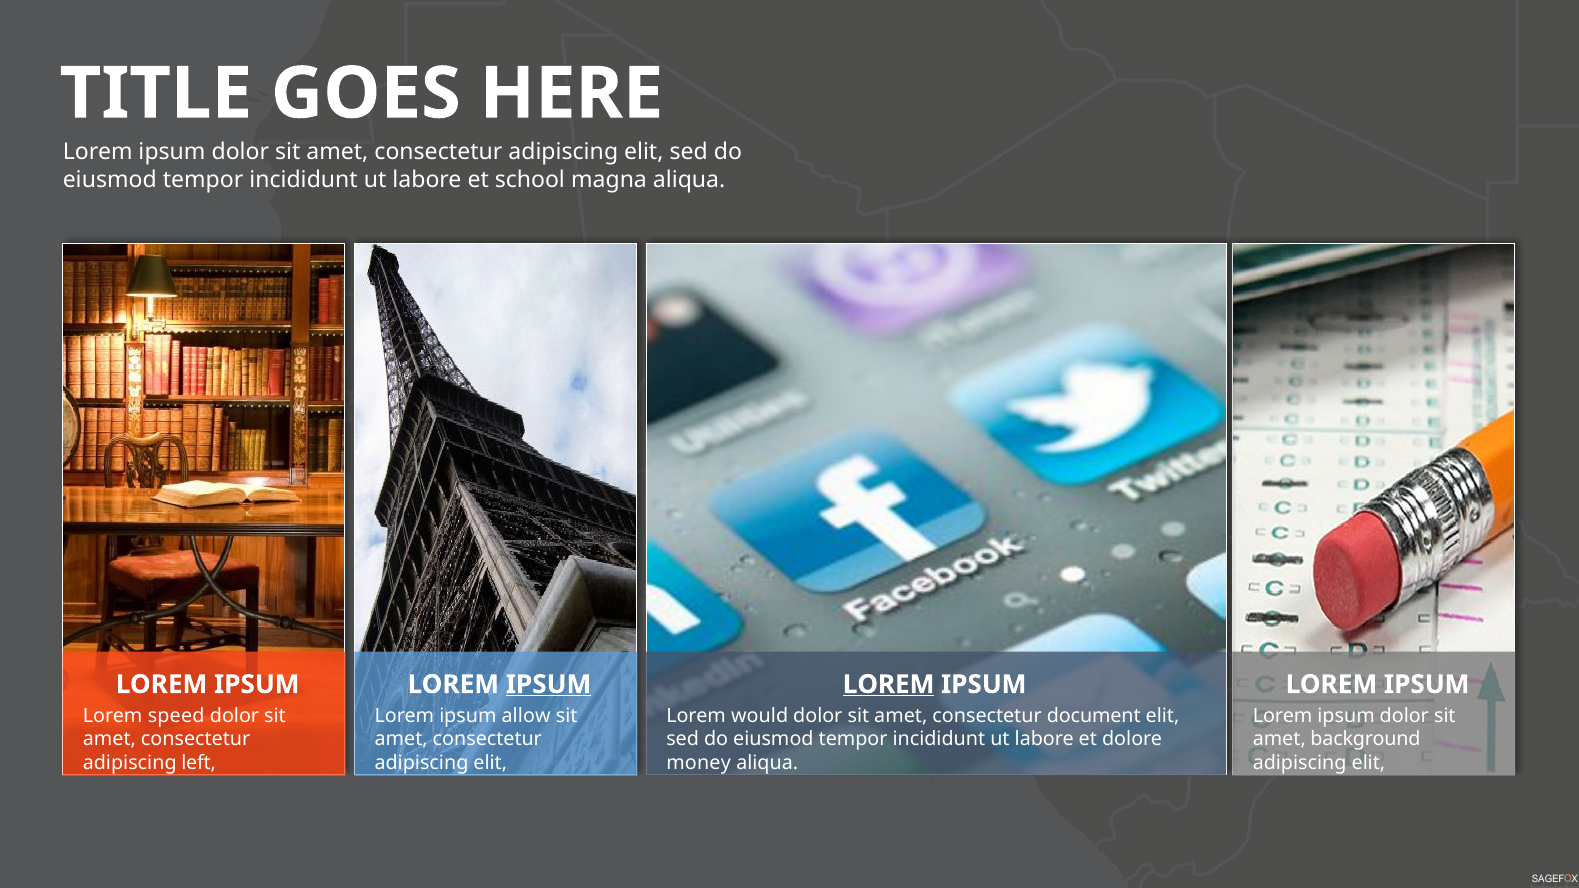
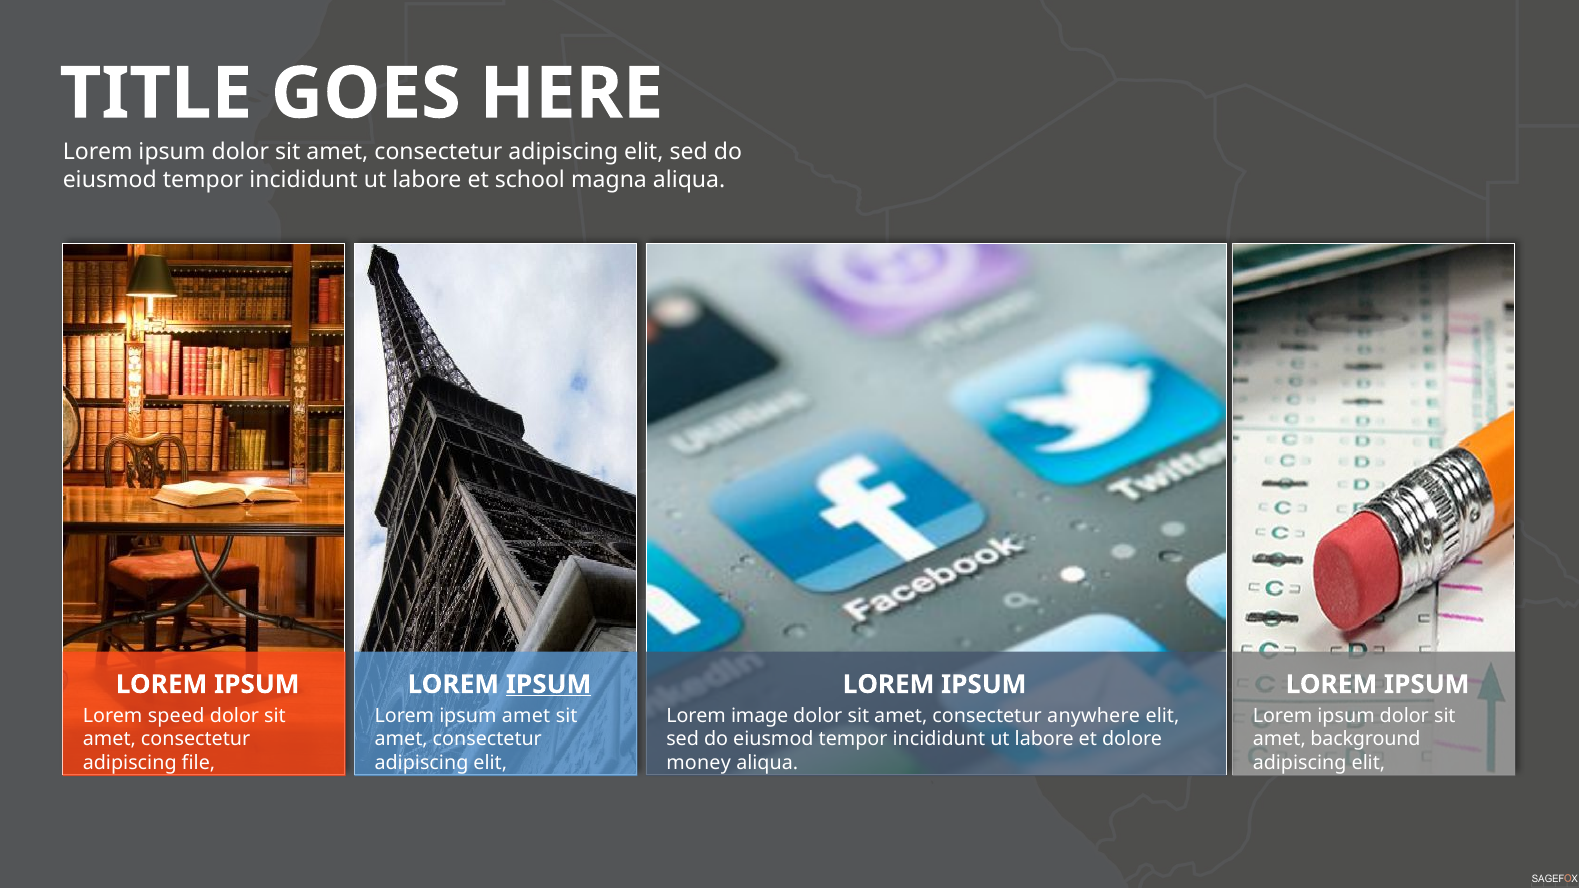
LOREM at (889, 685) underline: present -> none
ipsum allow: allow -> amet
would: would -> image
document: document -> anywhere
left: left -> file
